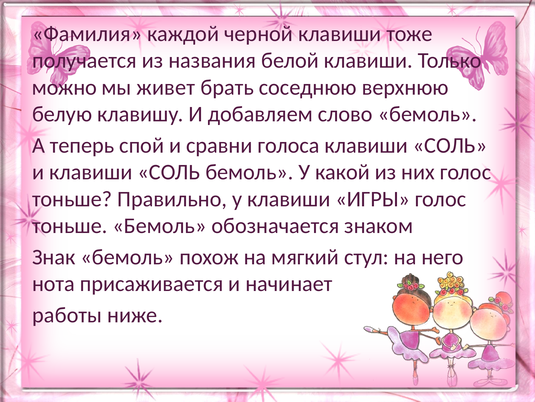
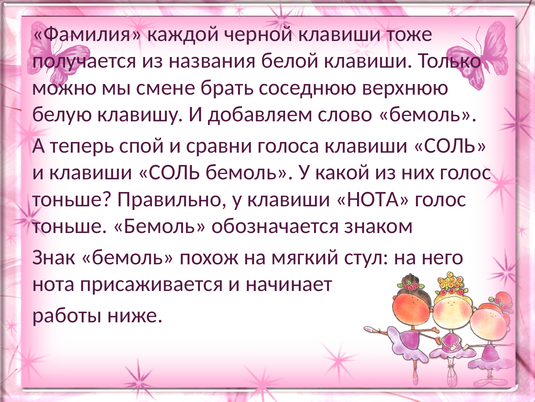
живет: живет -> смене
клавиши ИГРЫ: ИГРЫ -> НОТА
